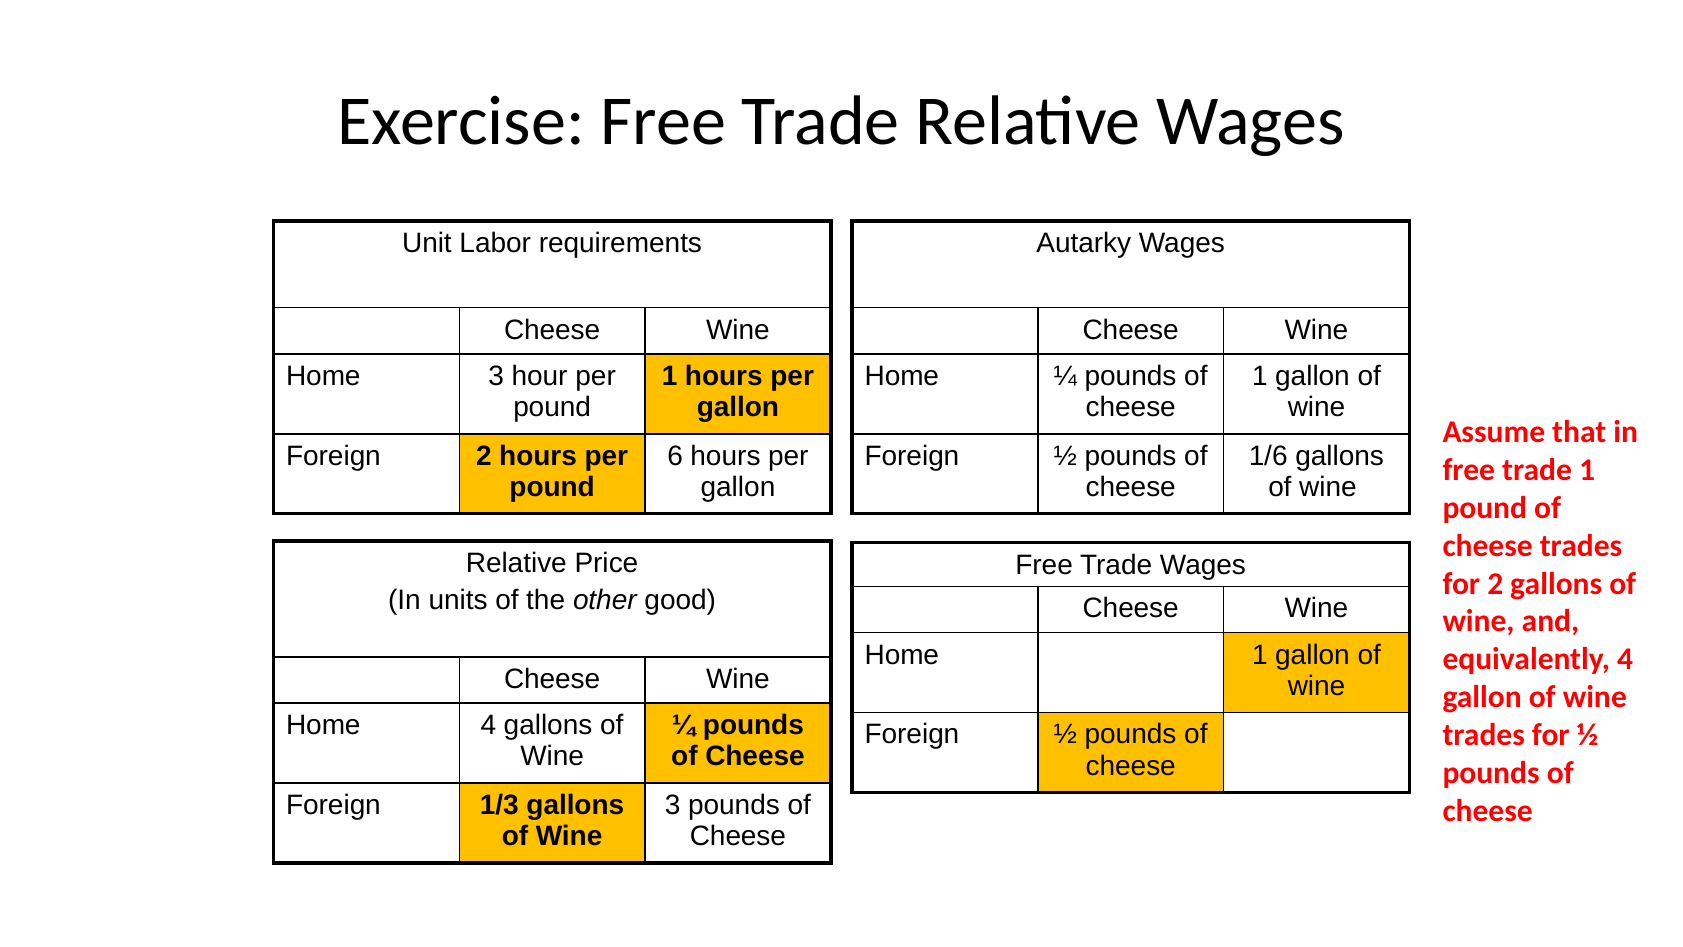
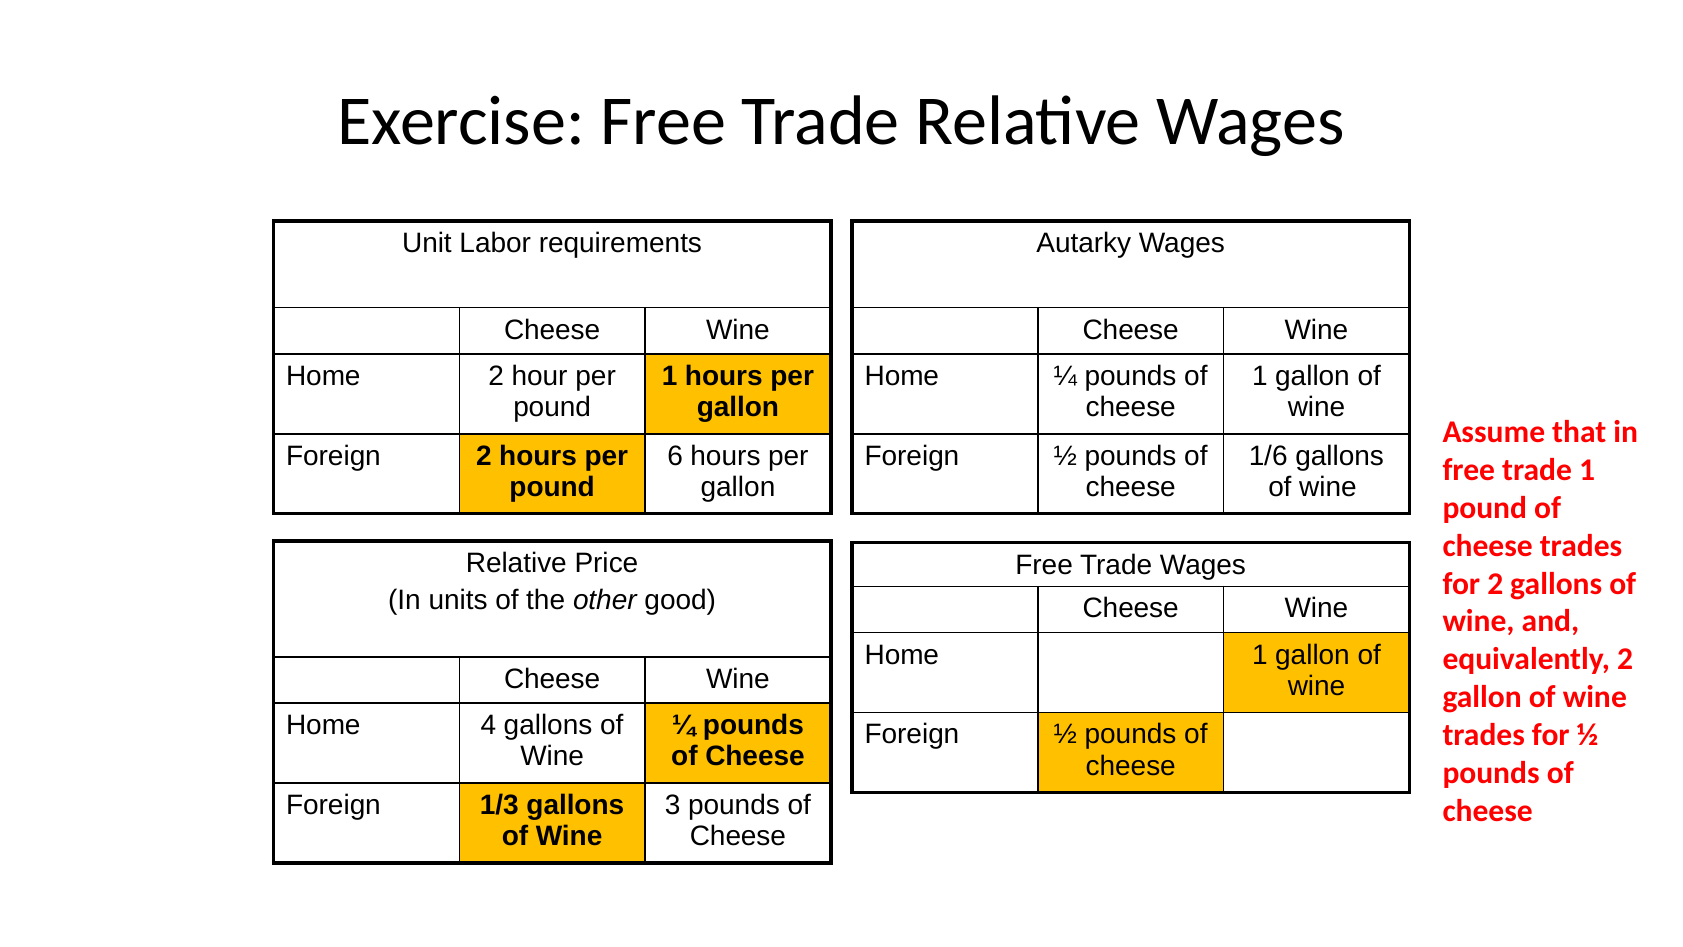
Home 3: 3 -> 2
equivalently 4: 4 -> 2
